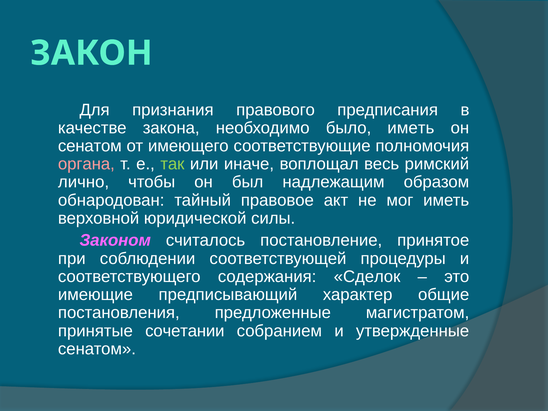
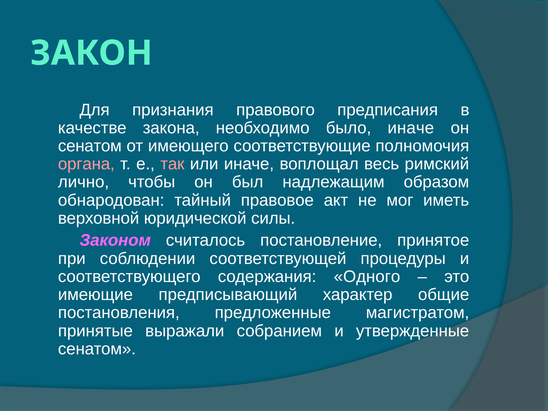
было иметь: иметь -> иначе
так colour: light green -> pink
Сделок: Сделок -> Одного
сочетании: сочетании -> выражали
